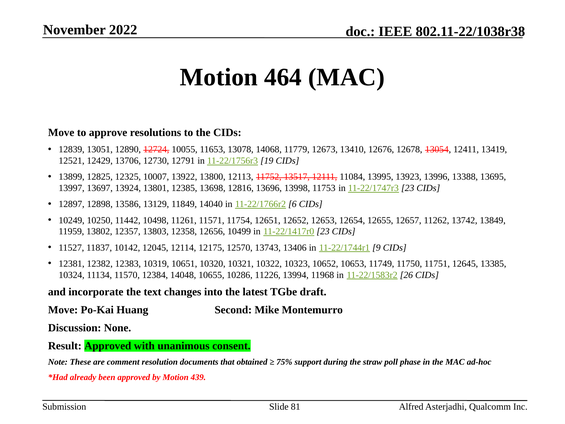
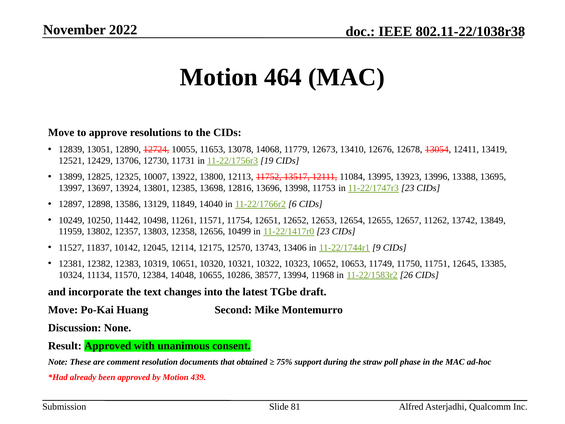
12791: 12791 -> 11731
11226: 11226 -> 38577
